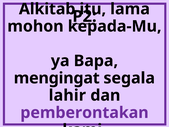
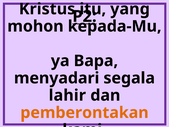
Alkitab: Alkitab -> Kristus
lama: lama -> yang
mengingat: mengingat -> menyadari
pemberontakan colour: purple -> orange
